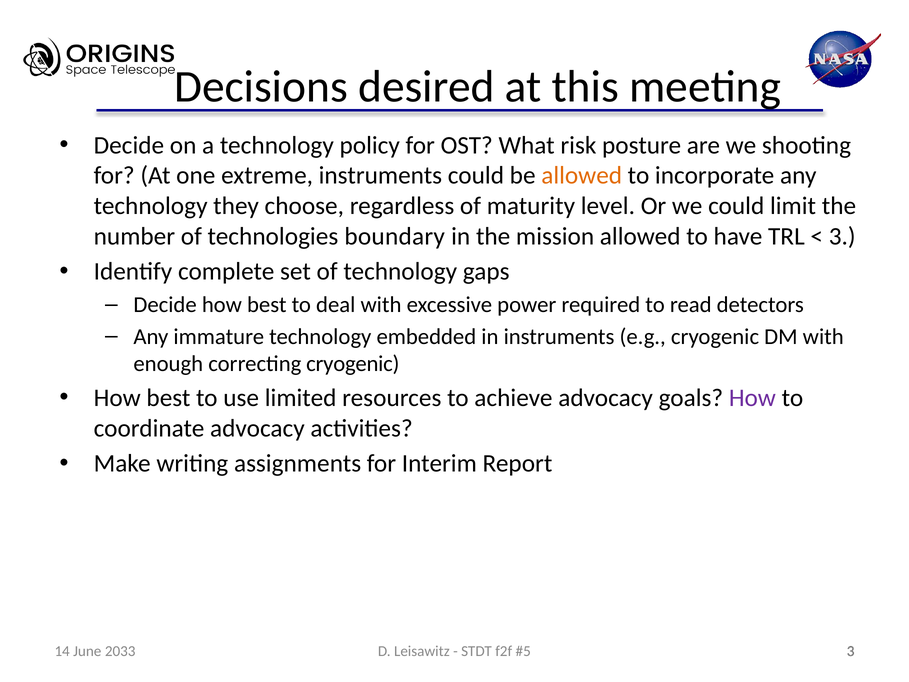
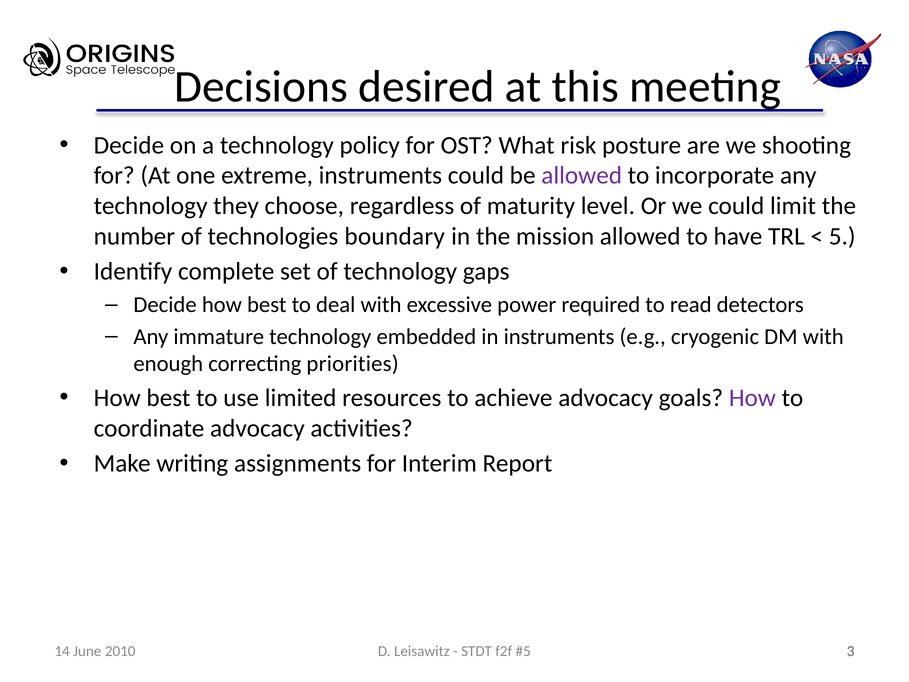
allowed at (582, 176) colour: orange -> purple
3 at (842, 236): 3 -> 5
correcting cryogenic: cryogenic -> priorities
2033: 2033 -> 2010
